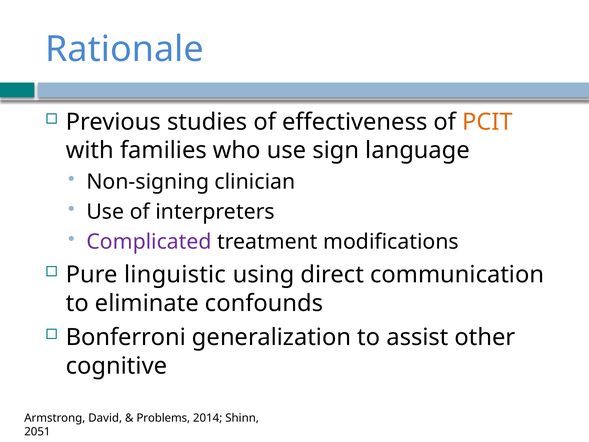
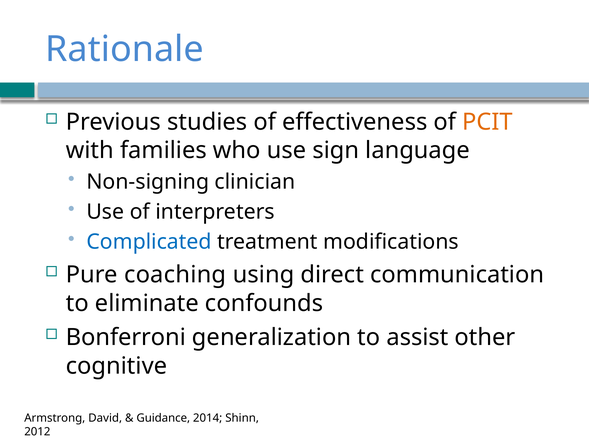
Complicated colour: purple -> blue
linguistic: linguistic -> coaching
Problems: Problems -> Guidance
2051: 2051 -> 2012
